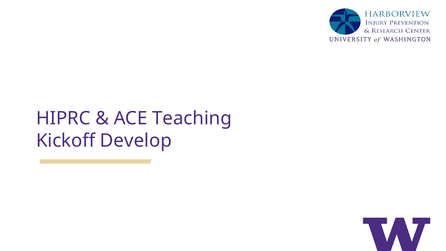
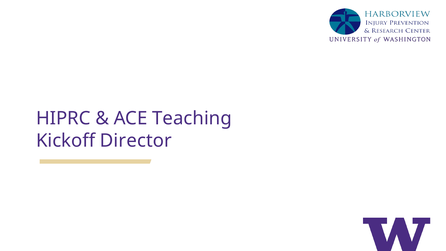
Develop: Develop -> Director
